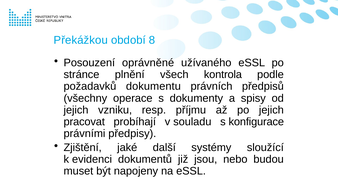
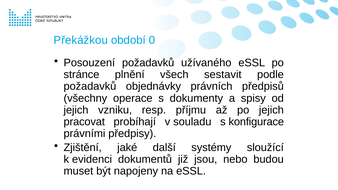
8: 8 -> 0
Posouzení oprávněné: oprávněné -> požadavků
kontrola: kontrola -> sestavit
dokumentu: dokumentu -> objednávky
